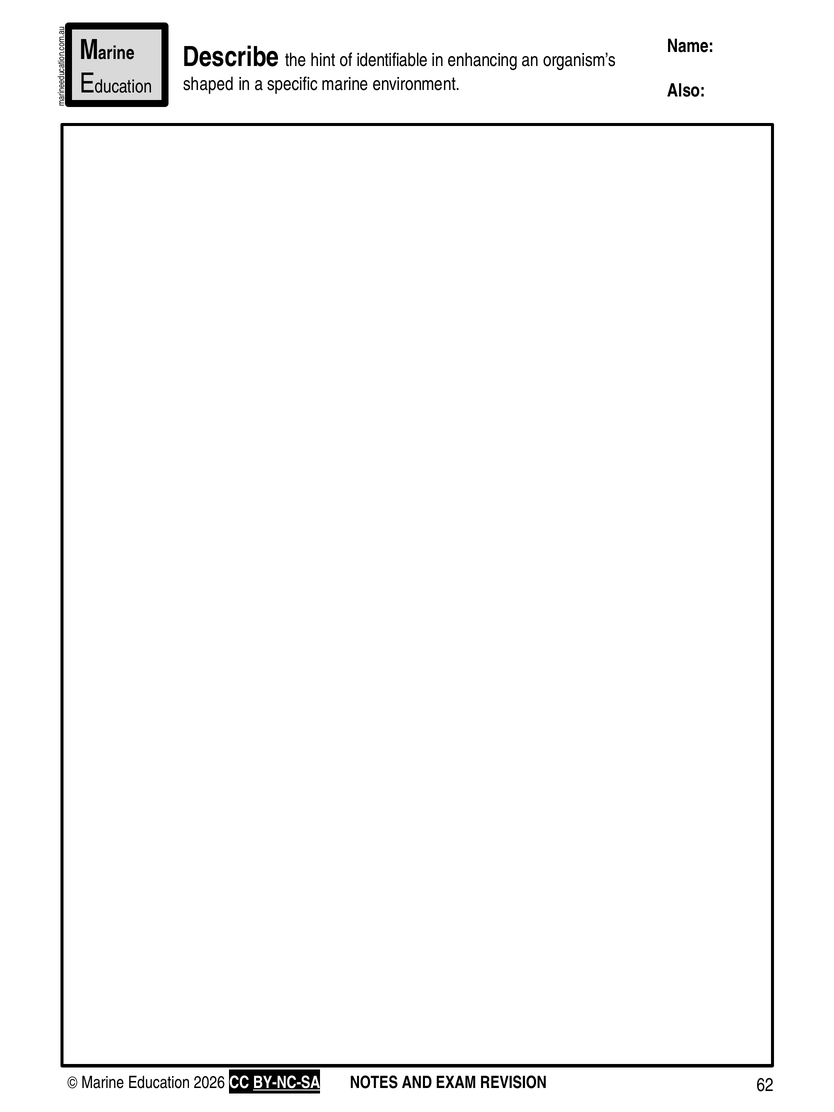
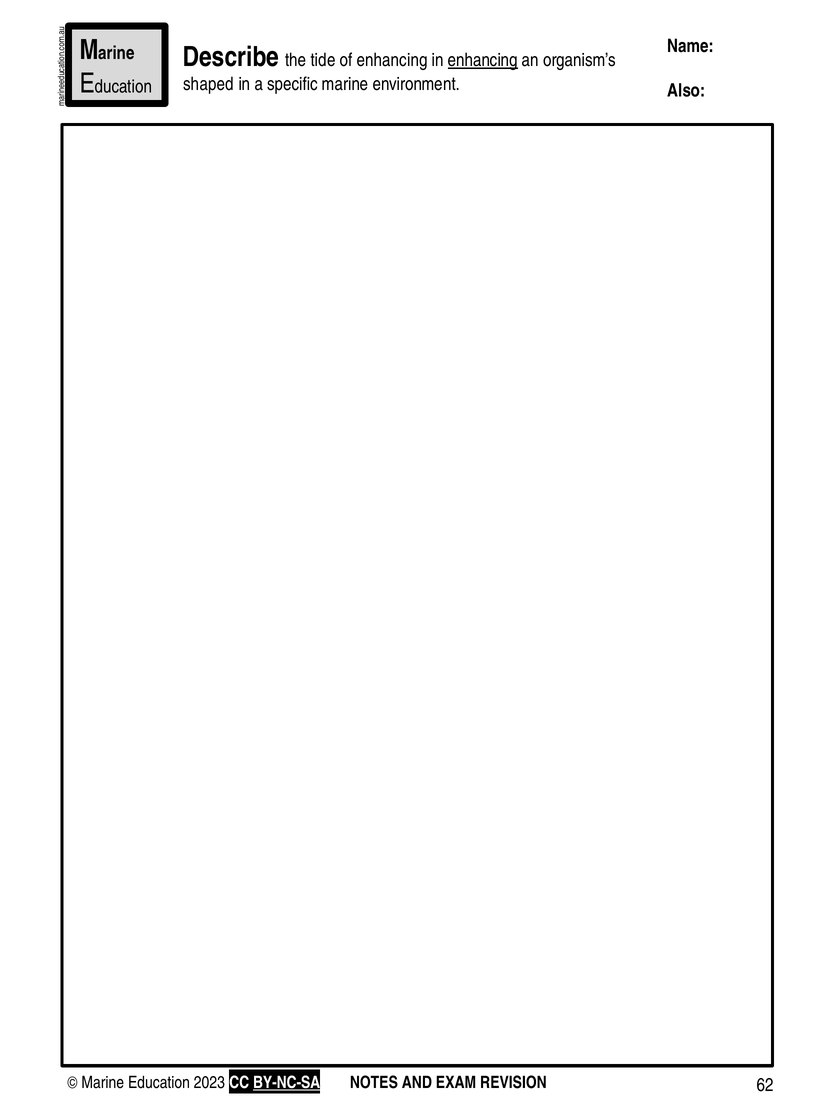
hint: hint -> tide
of identifiable: identifiable -> enhancing
enhancing at (483, 60) underline: none -> present
2026: 2026 -> 2023
